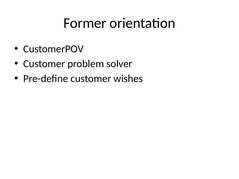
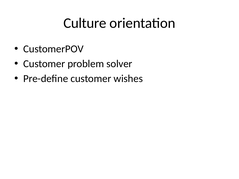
Former: Former -> Culture
